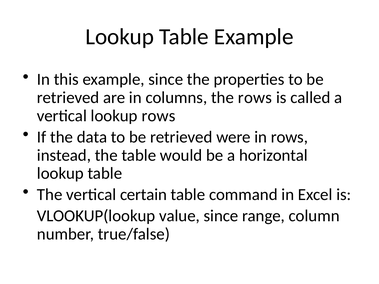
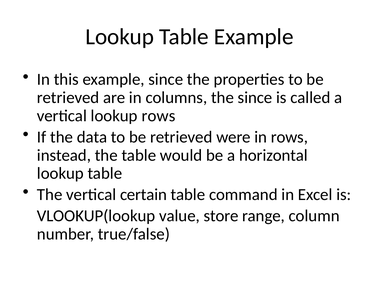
the rows: rows -> since
value since: since -> store
